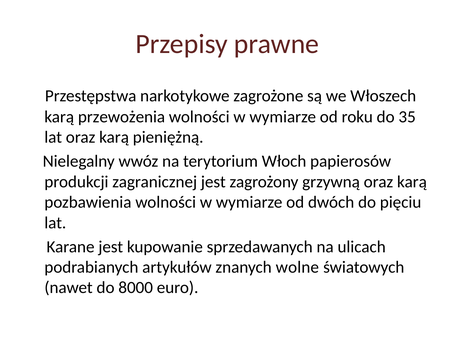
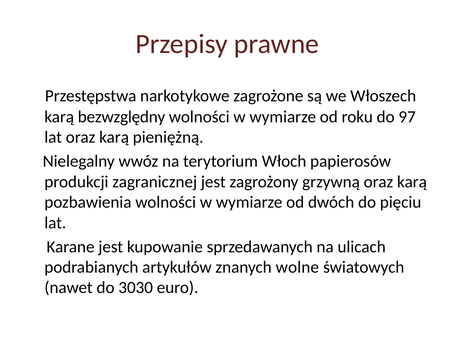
przewożenia: przewożenia -> bezwzględny
35: 35 -> 97
8000: 8000 -> 3030
